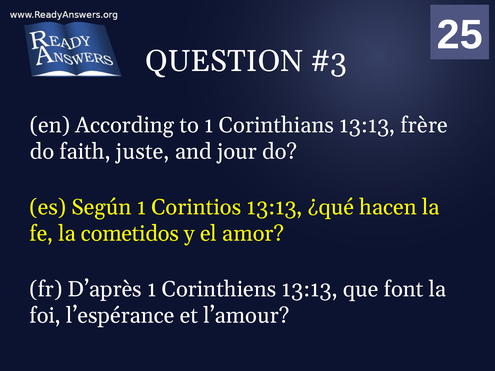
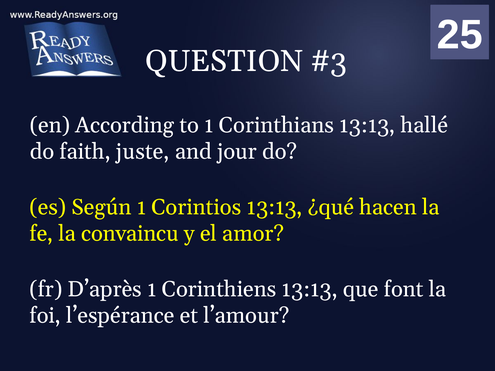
frère: frère -> hallé
cometidos: cometidos -> convaincu
